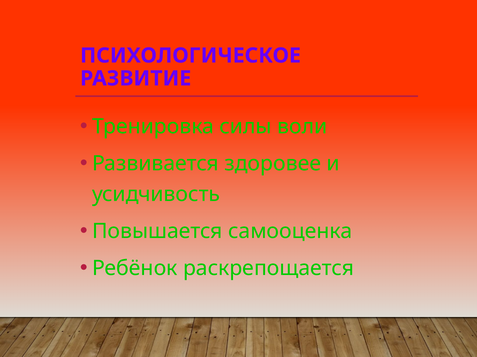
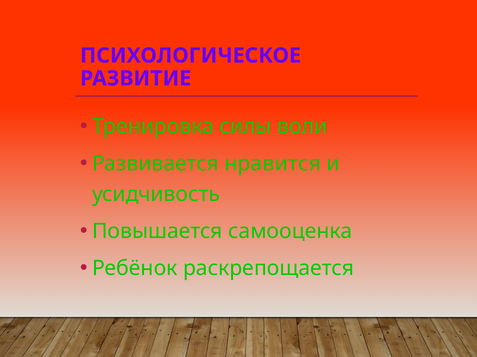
здоровее: здоровее -> нравится
